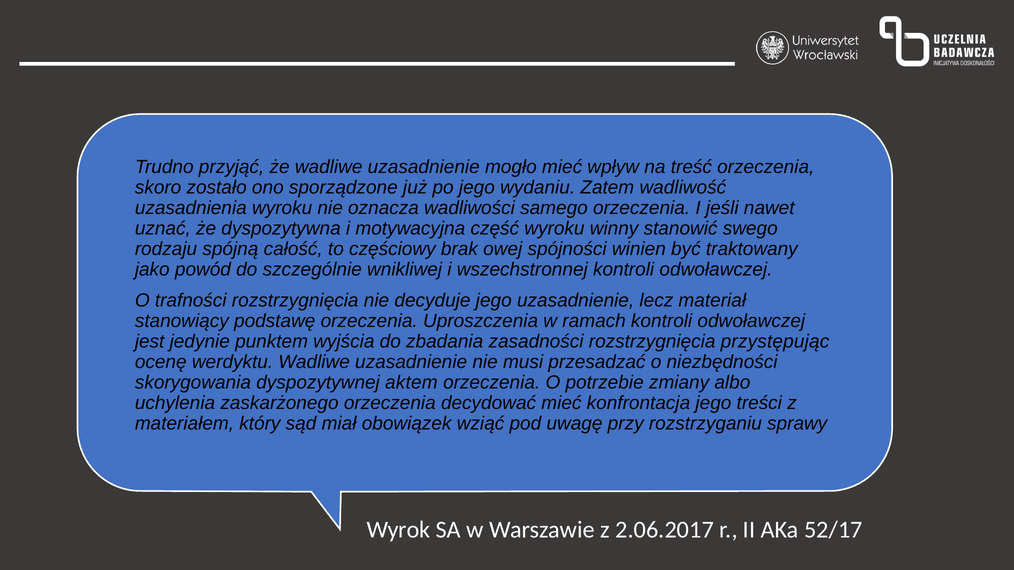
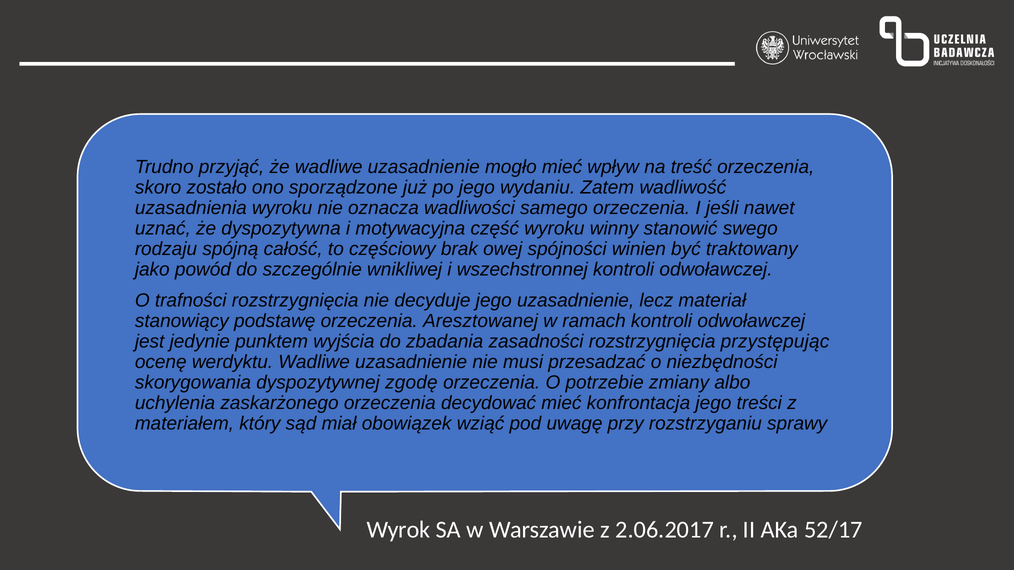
Uproszczenia: Uproszczenia -> Aresztowanej
aktem: aktem -> zgodę
